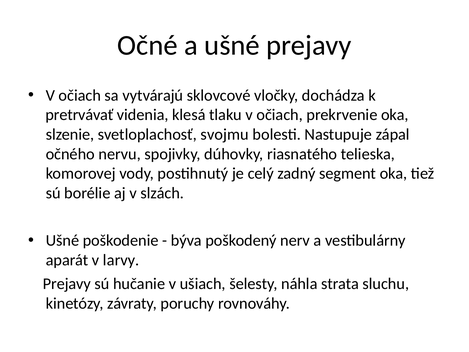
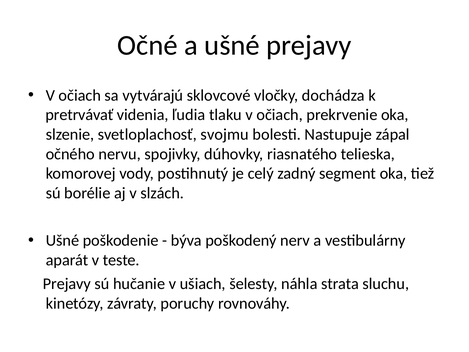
klesá: klesá -> ľudia
larvy: larvy -> teste
